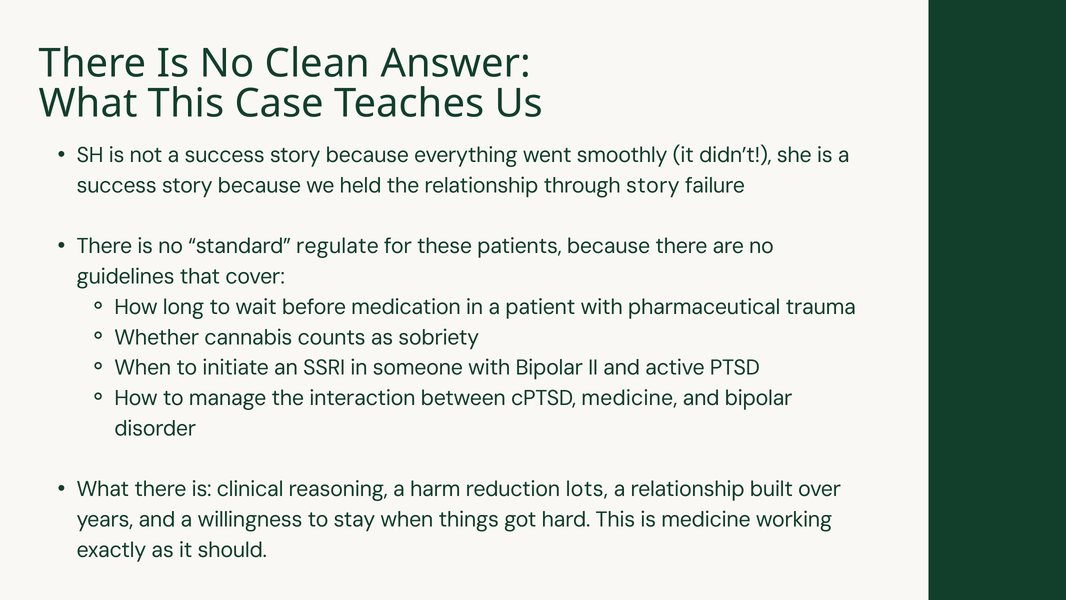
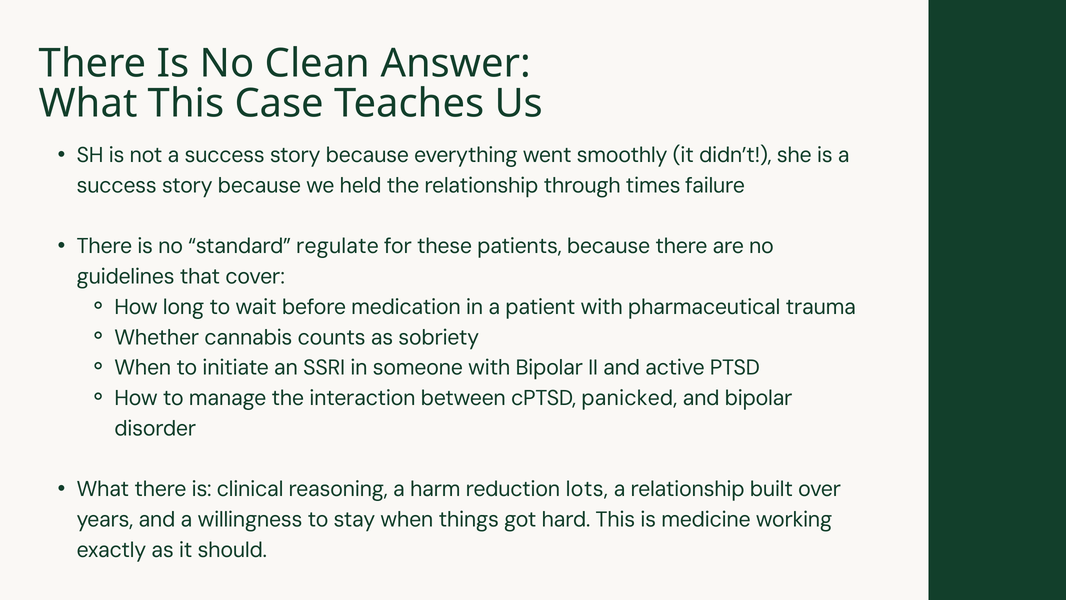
through story: story -> times
cPTSD medicine: medicine -> panicked
